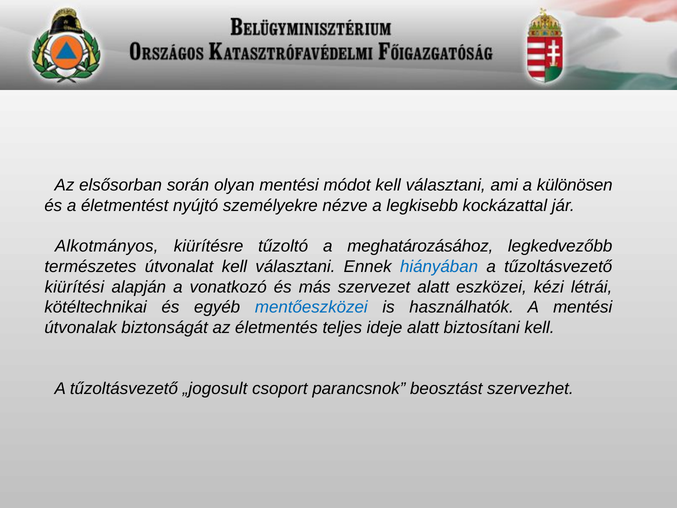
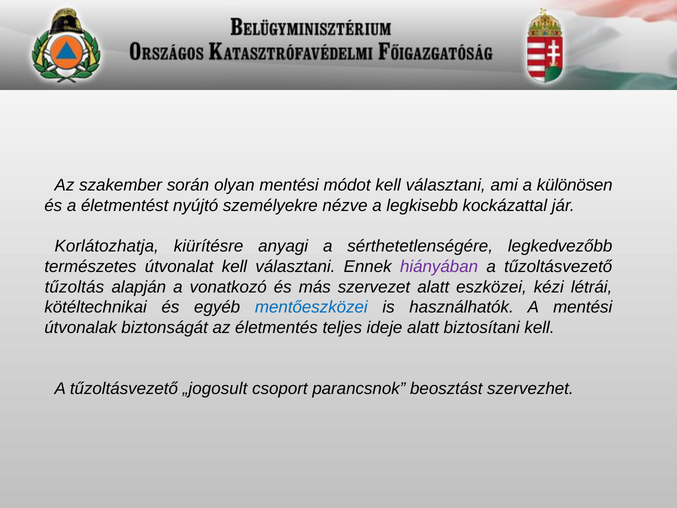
elsősorban: elsősorban -> szakember
Alkotmányos: Alkotmányos -> Korlátozhatja
tűzoltó: tűzoltó -> anyagi
meghatározásához: meghatározásához -> sérthetetlenségére
hiányában colour: blue -> purple
kiürítési: kiürítési -> tűzoltás
